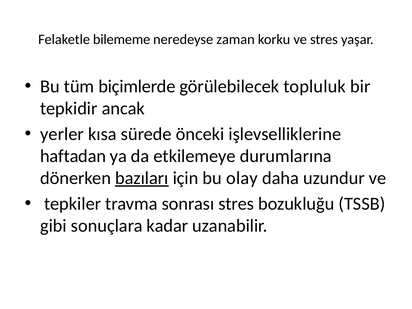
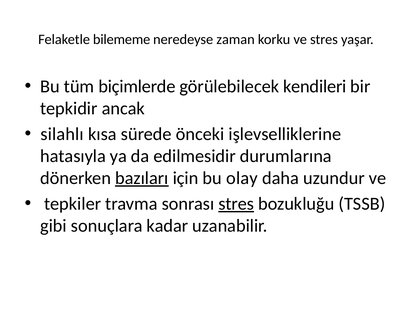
topluluk: topluluk -> kendileri
yerler: yerler -> silahlı
haftadan: haftadan -> hatasıyla
etkilemeye: etkilemeye -> edilmesidir
stres at (236, 204) underline: none -> present
